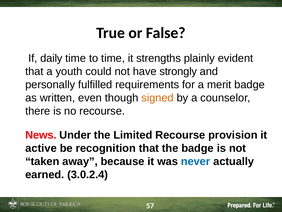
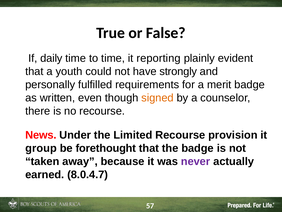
strengths: strengths -> reporting
active: active -> group
recognition: recognition -> forethought
never colour: blue -> purple
3.0.2.4: 3.0.2.4 -> 8.0.4.7
